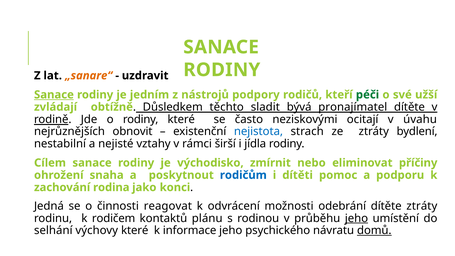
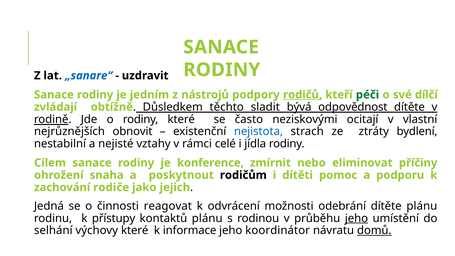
„sanare“ colour: orange -> blue
Sanace at (54, 95) underline: present -> none
rodičů underline: none -> present
užší: užší -> dílčí
pronajímatel: pronajímatel -> odpovědnost
úvahu: úvahu -> vlastní
širší: širší -> celé
východisko: východisko -> konference
rodičům colour: blue -> black
rodina: rodina -> rodiče
konci: konci -> jejich
dítěte ztráty: ztráty -> plánu
rodičem: rodičem -> přístupy
psychického: psychického -> koordinátor
